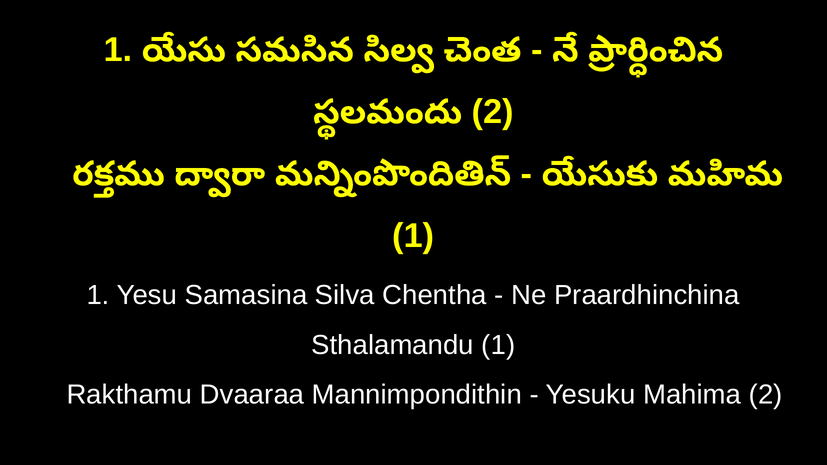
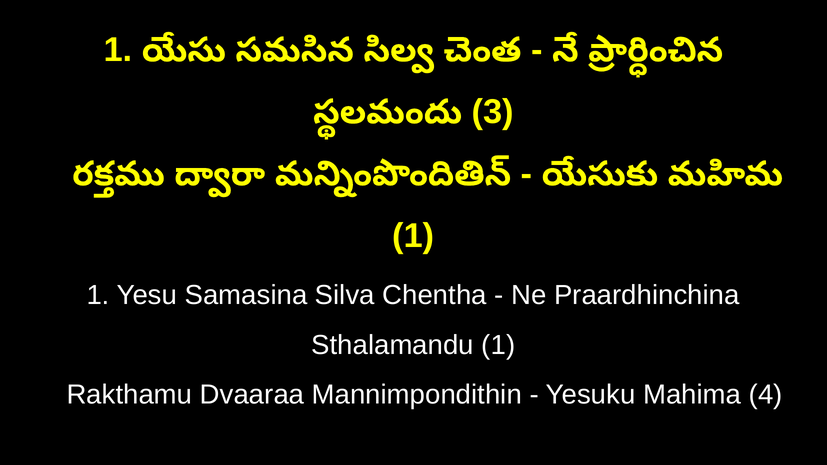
2 at (493, 112): 2 -> 3
Mahima 2: 2 -> 4
